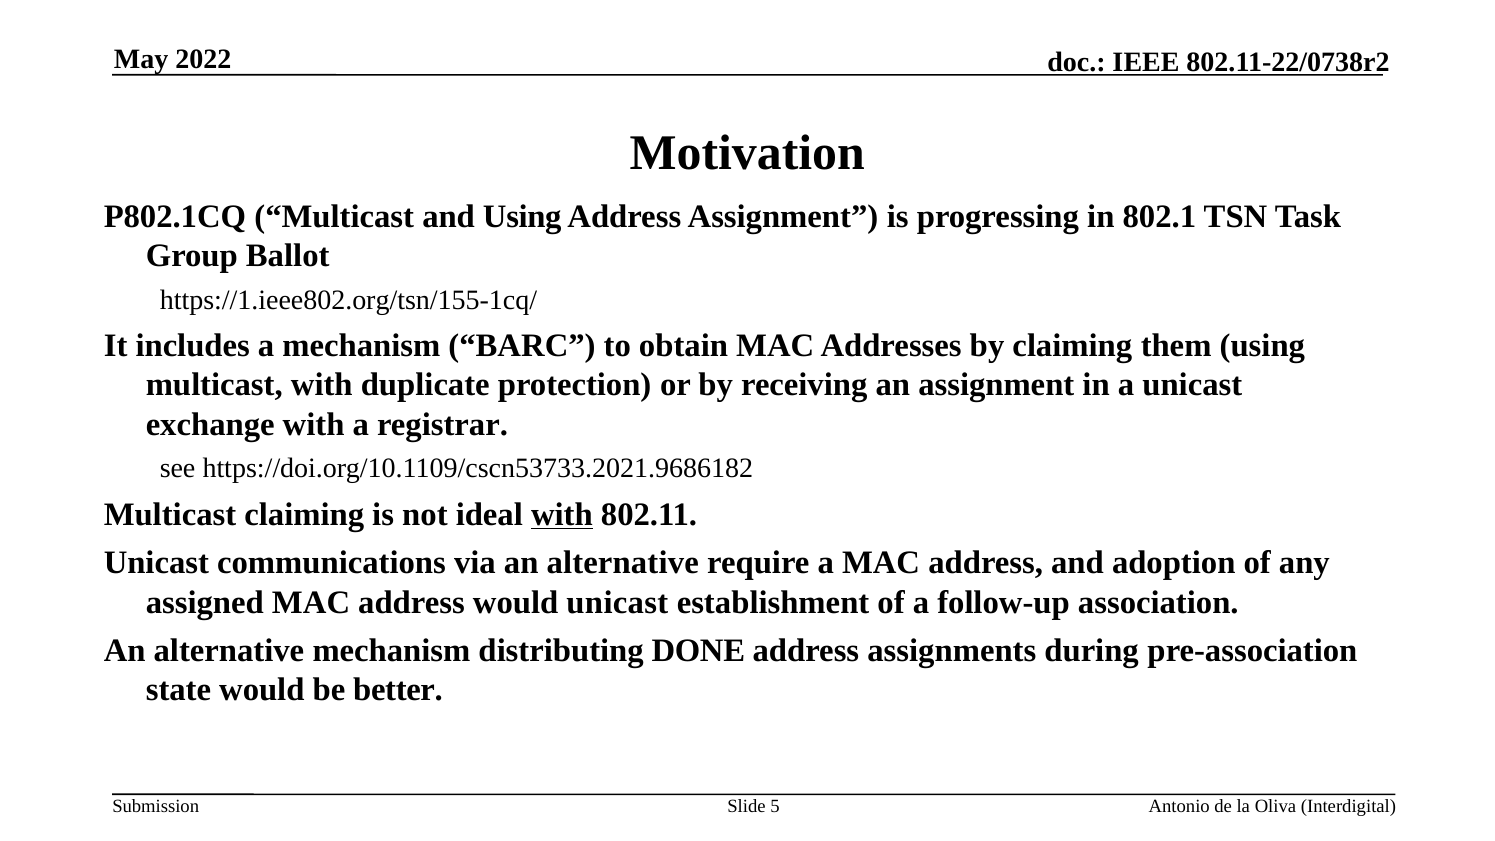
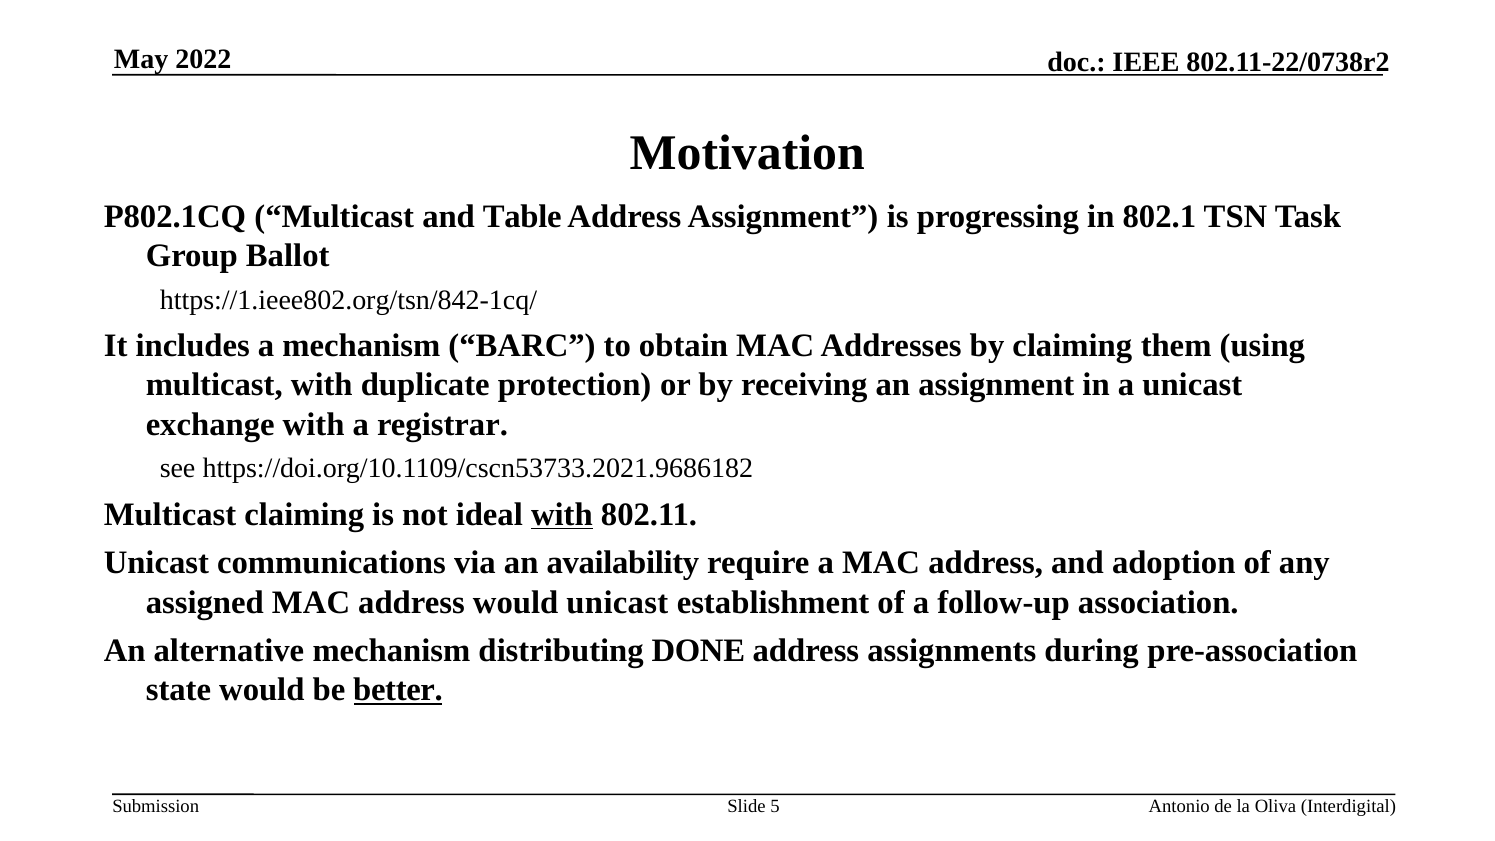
and Using: Using -> Table
https://1.ieee802.org/tsn/155-1cq/: https://1.ieee802.org/tsn/155-1cq/ -> https://1.ieee802.org/tsn/842-1cq/
via an alternative: alternative -> availability
better underline: none -> present
